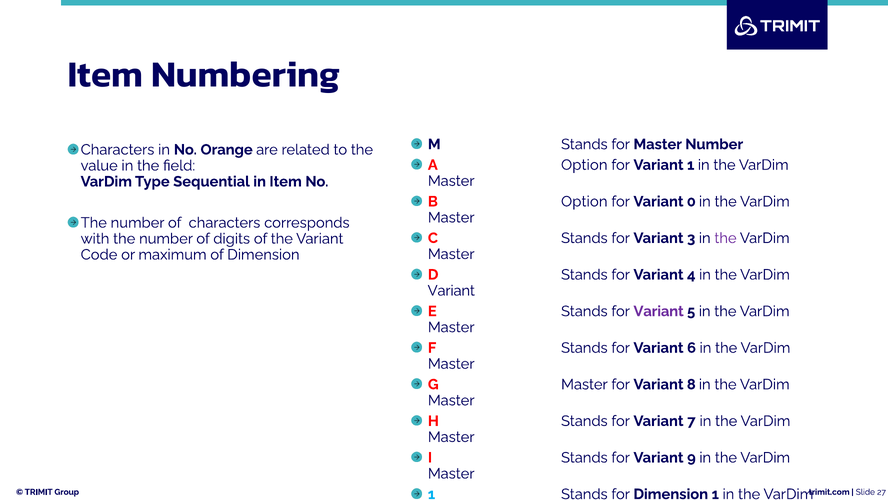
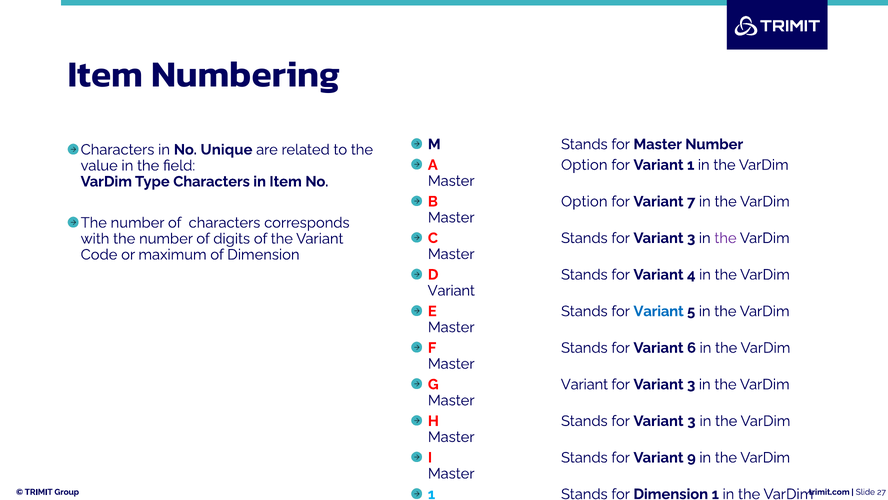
Orange: Orange -> Unique
Type Sequential: Sequential -> Characters
0: 0 -> 7
Variant at (659, 311) colour: purple -> blue
G Master: Master -> Variant
8 at (691, 384): 8 -> 3
7 at (691, 421): 7 -> 3
